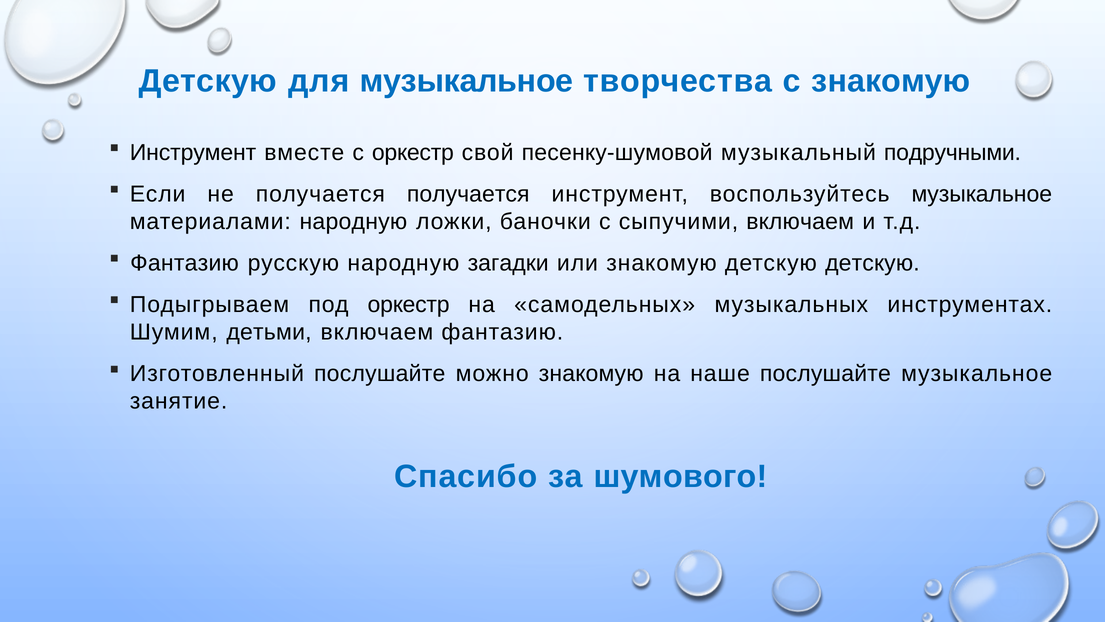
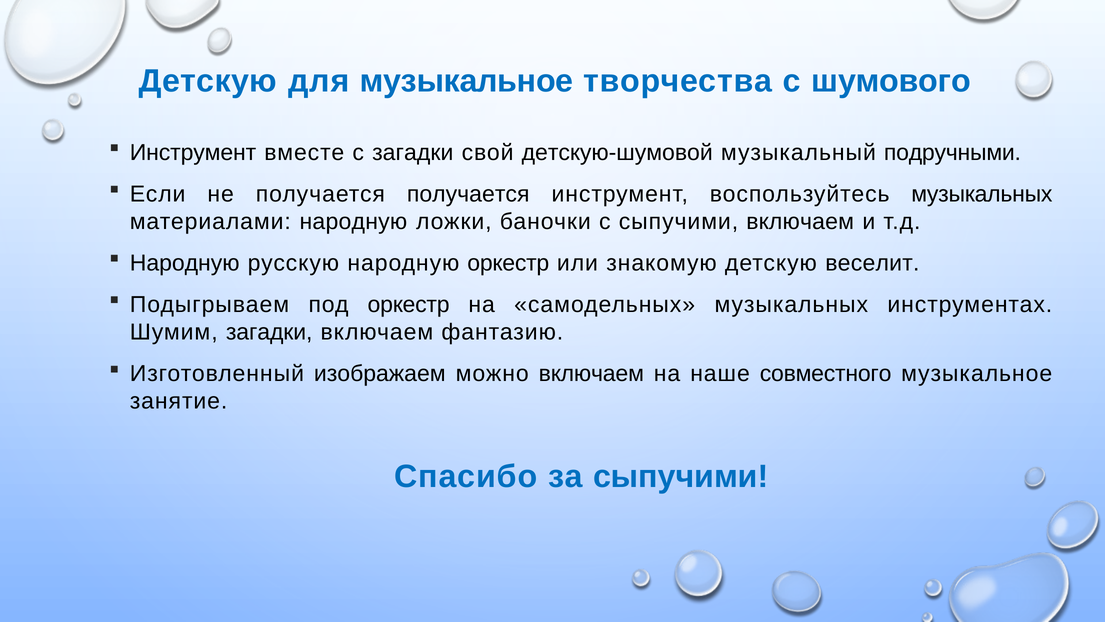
с знакомую: знакомую -> шумового
с оркестр: оркестр -> загадки
песенку-шумовой: песенку-шумовой -> детскую-шумовой
воспользуйтесь музыкальное: музыкальное -> музыкальных
Фантазию at (185, 263): Фантазию -> Народную
народную загадки: загадки -> оркестр
детскую детскую: детскую -> веселит
Шумим детьми: детьми -> загадки
Изготовленный послушайте: послушайте -> изображаем
можно знакомую: знакомую -> включаем
наше послушайте: послушайте -> совместного
за шумового: шумового -> сыпучими
